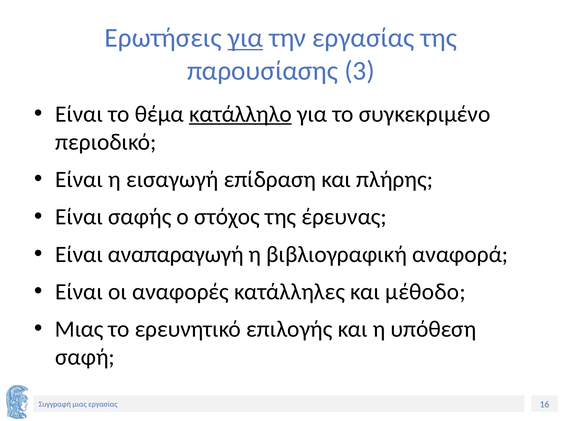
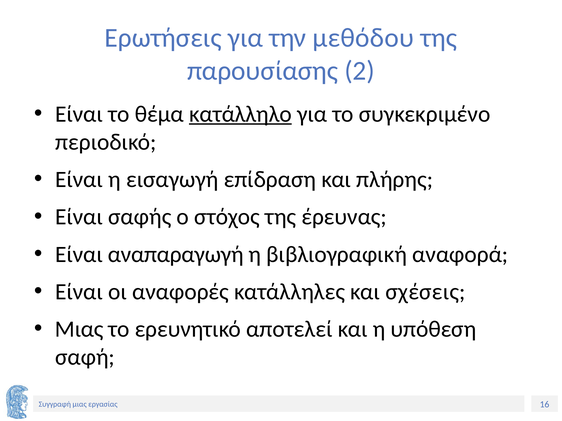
για at (245, 38) underline: present -> none
την εργασίας: εργασίας -> μεθόδου
3: 3 -> 2
μέθοδο: μέθοδο -> σχέσεις
επιλογής: επιλογής -> αποτελεί
